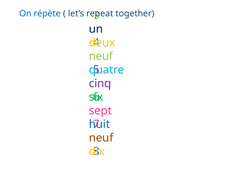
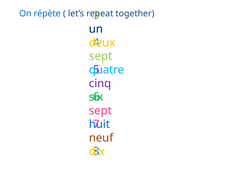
neuf at (101, 56): neuf -> sept
